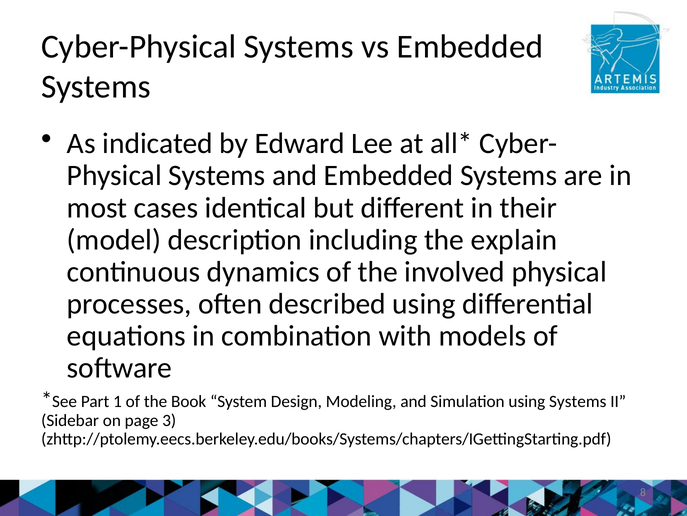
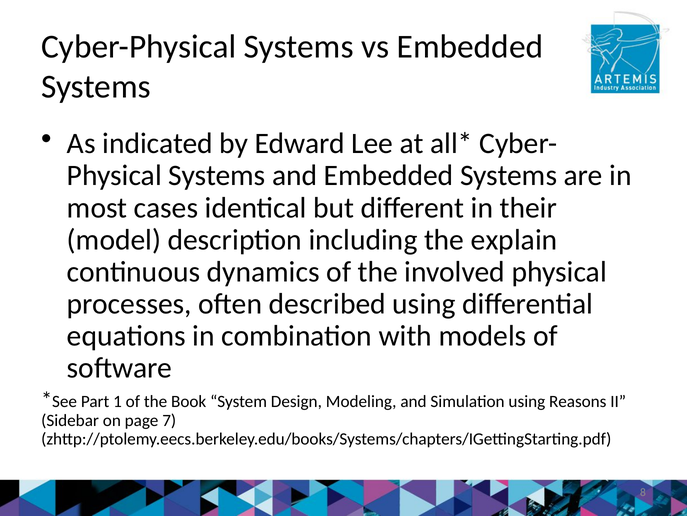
using Systems: Systems -> Reasons
3: 3 -> 7
